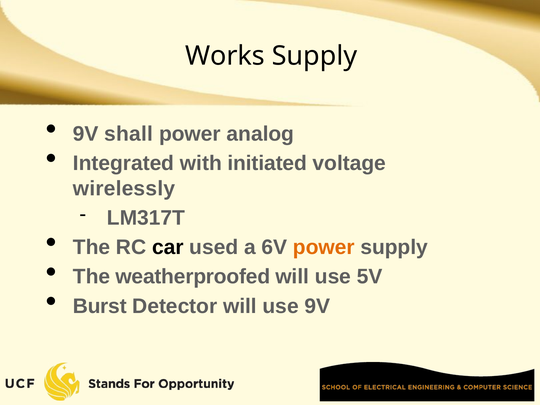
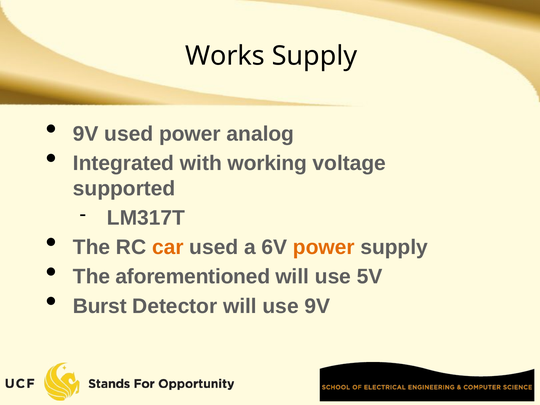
9V shall: shall -> used
initiated: initiated -> working
wirelessly: wirelessly -> supported
car colour: black -> orange
weatherproofed: weatherproofed -> aforementioned
